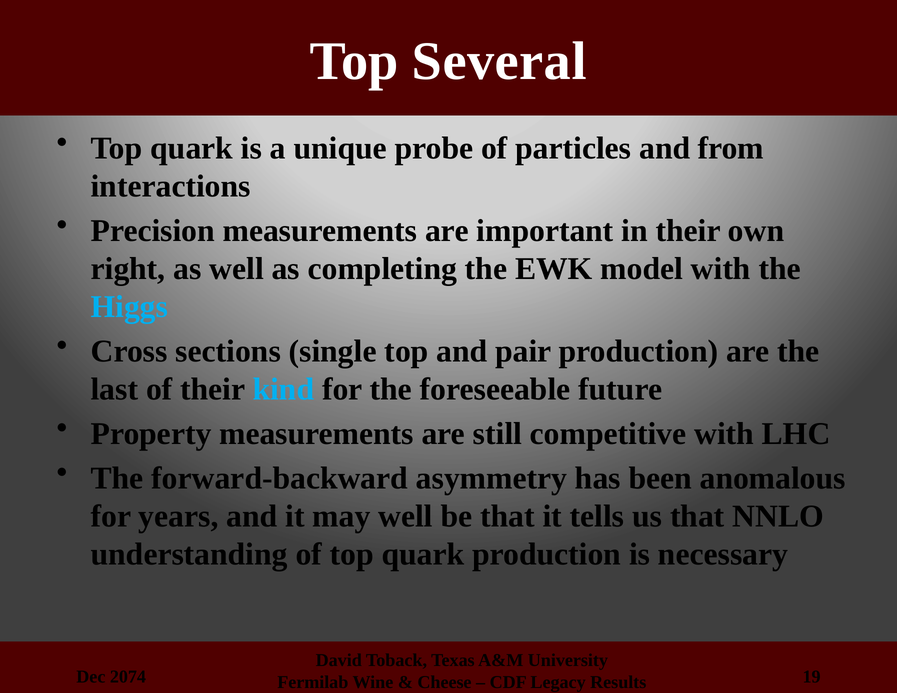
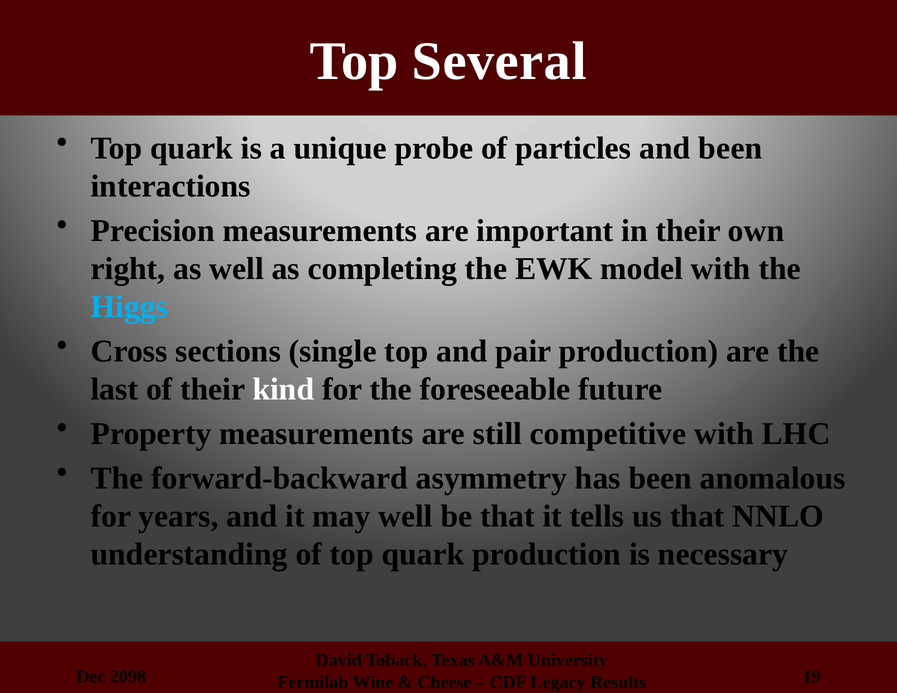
and from: from -> been
kind colour: light blue -> white
2074: 2074 -> 2098
